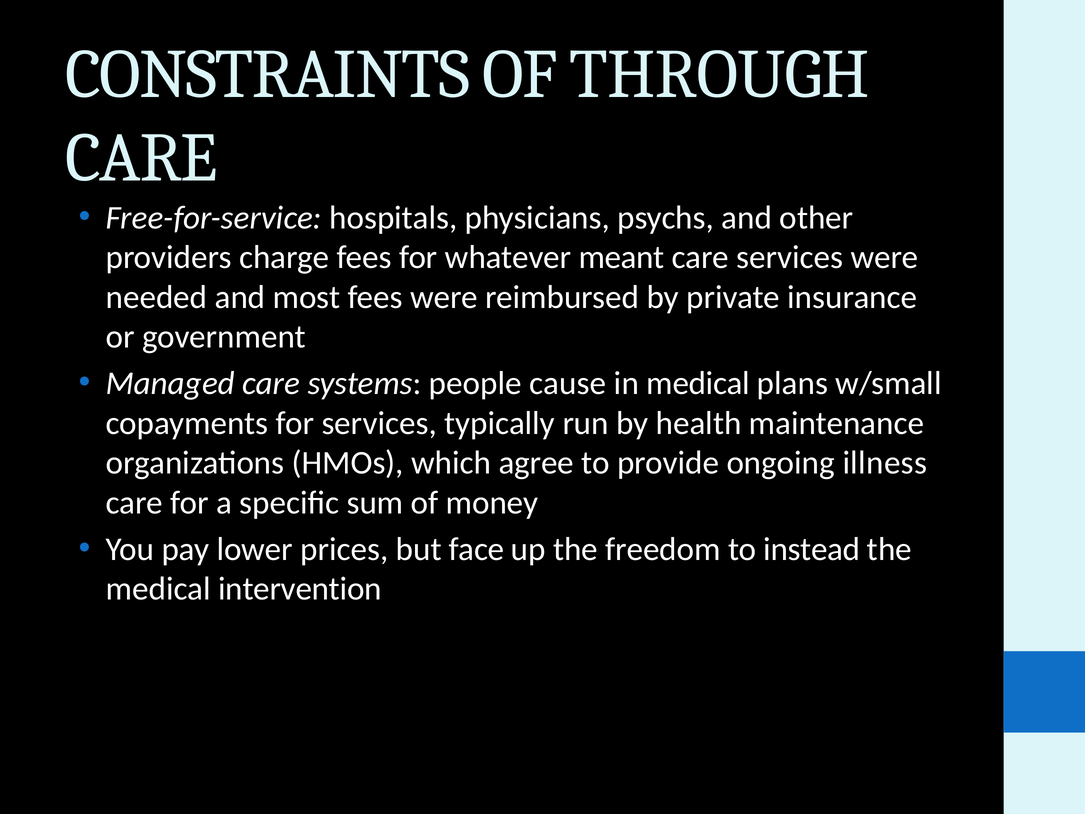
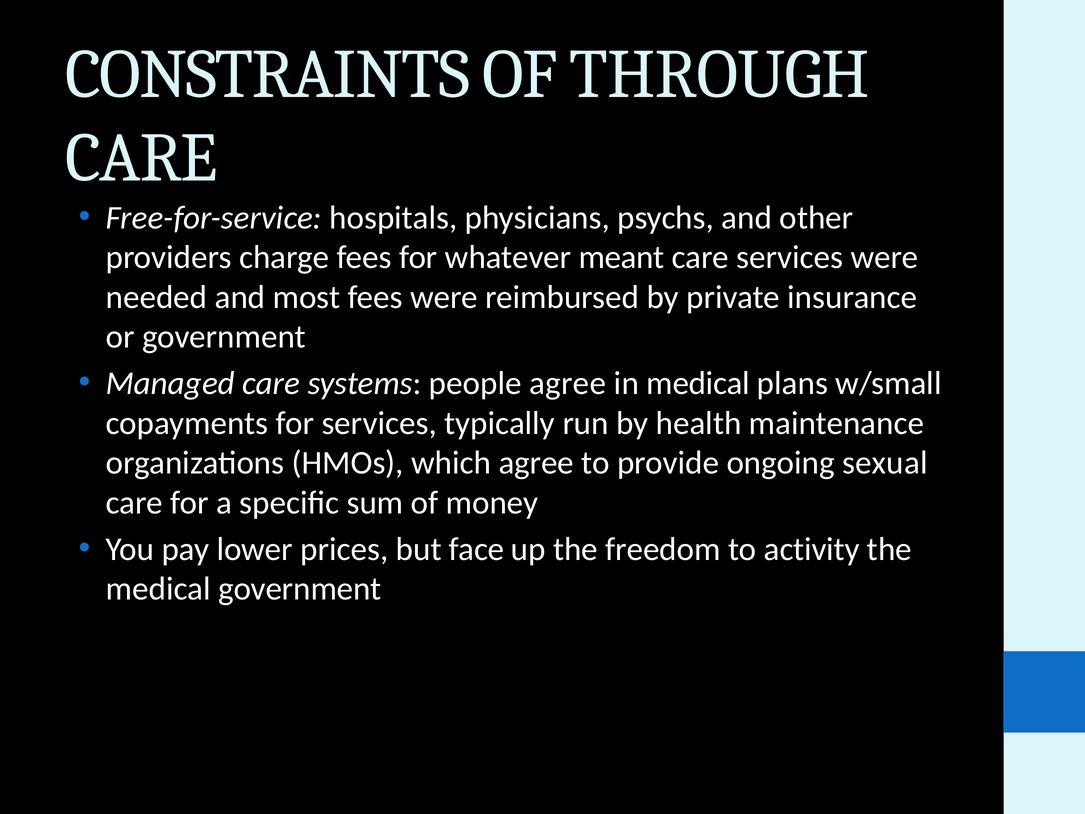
people cause: cause -> agree
illness: illness -> sexual
instead: instead -> activity
medical intervention: intervention -> government
